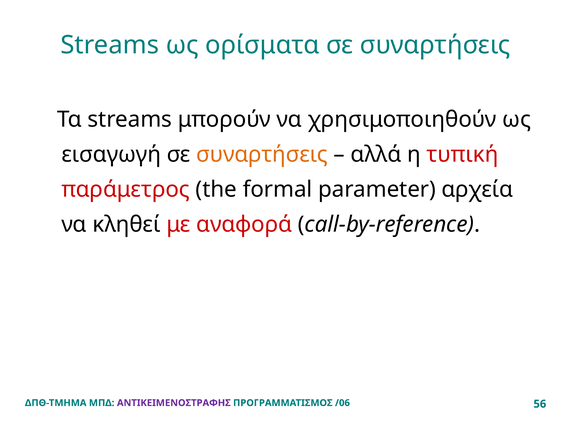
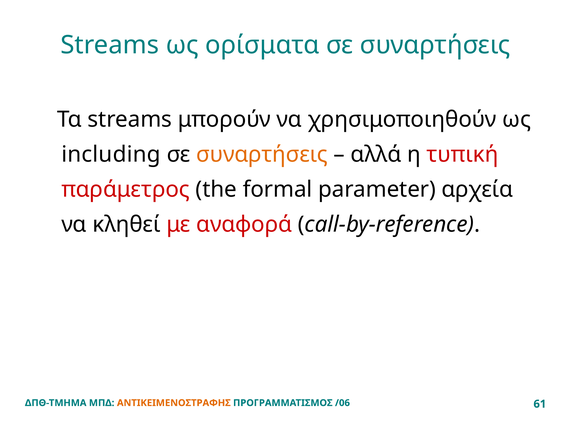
εισαγωγή: εισαγωγή -> including
ΑΝΤΙΚΕΙΜΕΝΟΣΤΡΑΦΗΣ colour: purple -> orange
56: 56 -> 61
